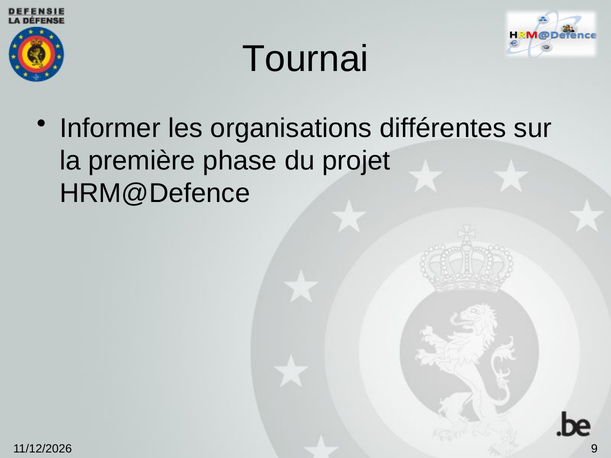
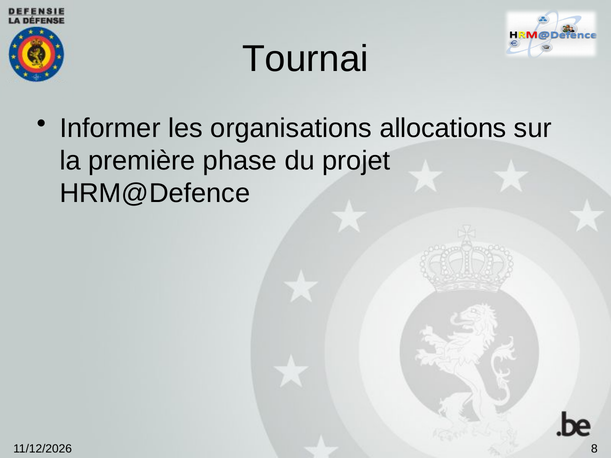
différentes: différentes -> allocations
9: 9 -> 8
